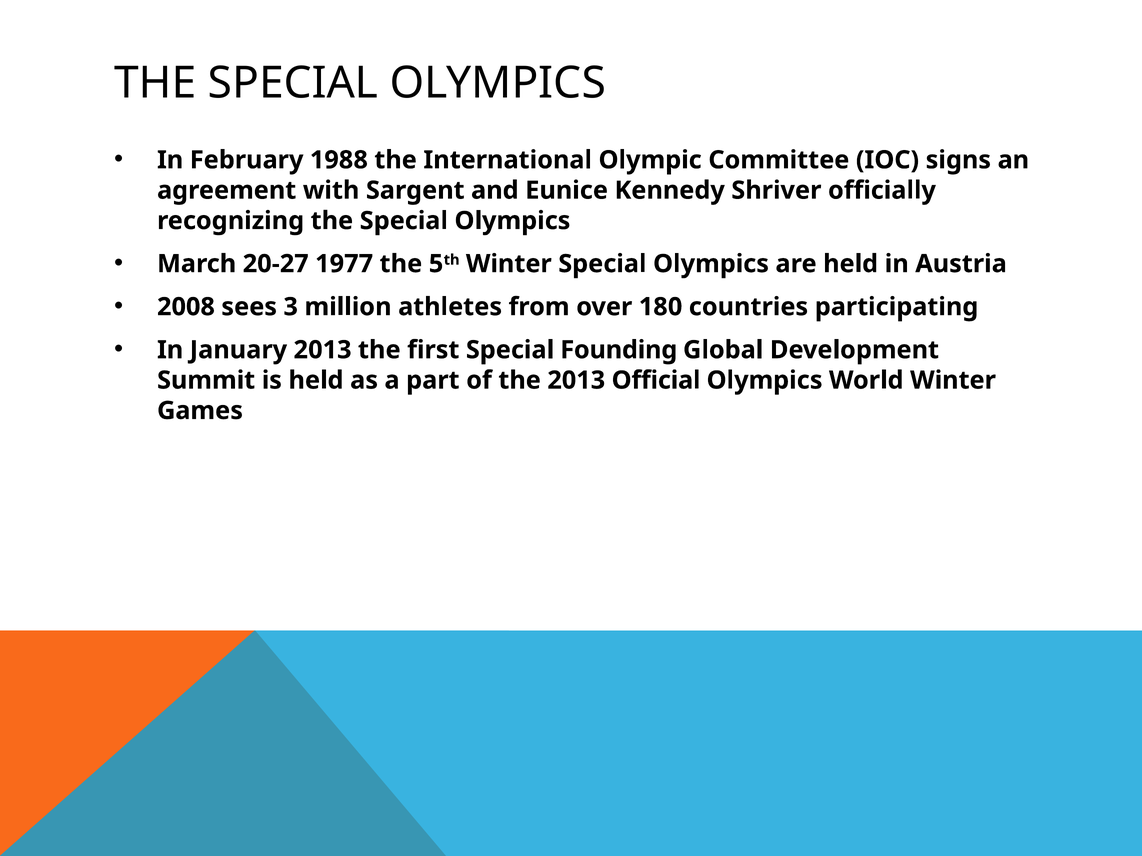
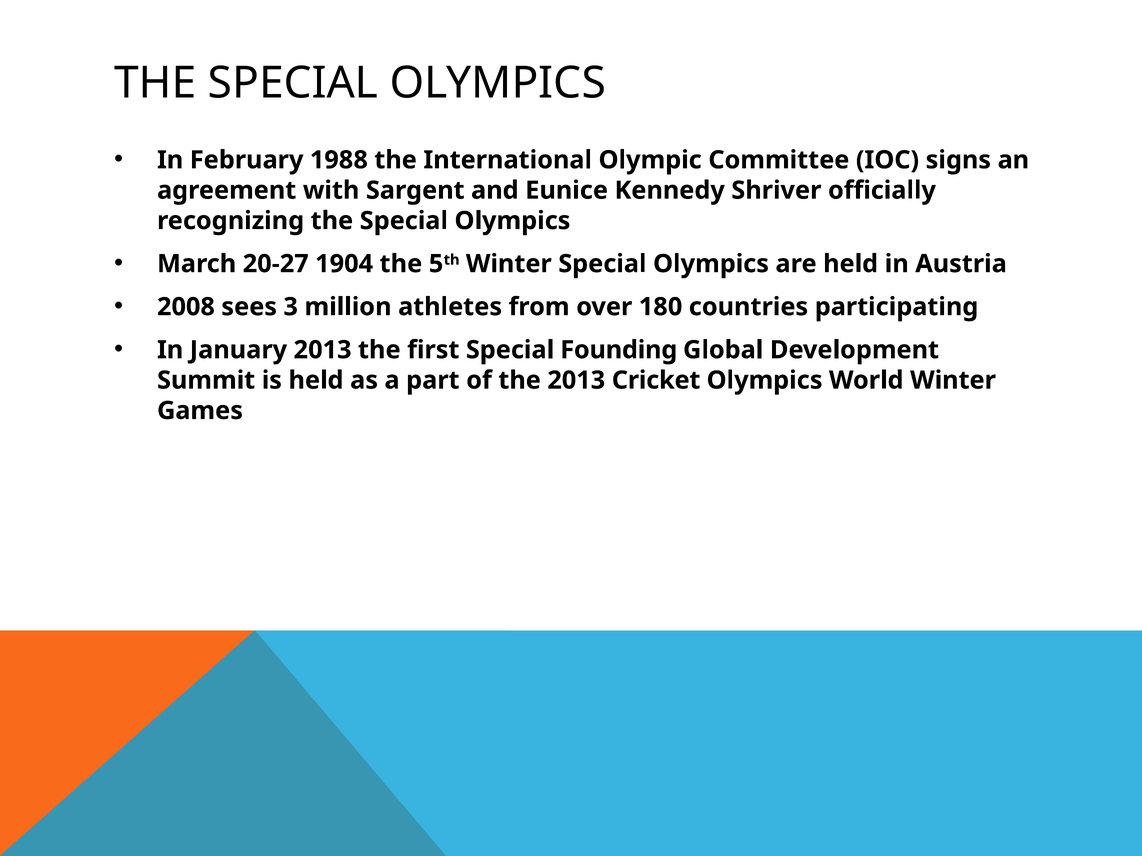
1977: 1977 -> 1904
Official: Official -> Cricket
